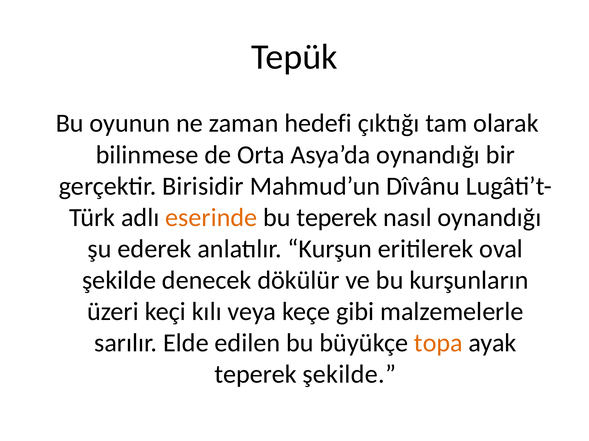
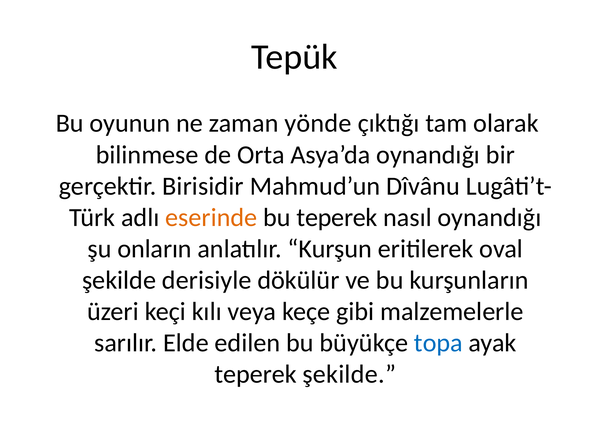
hedefi: hedefi -> yönde
ederek: ederek -> onların
denecek: denecek -> derisiyle
topa colour: orange -> blue
